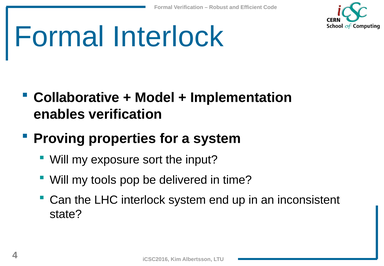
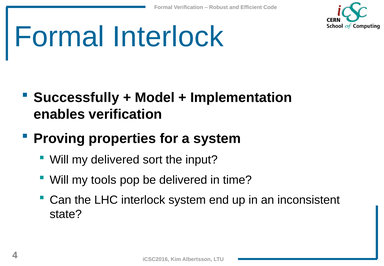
Collaborative: Collaborative -> Successfully
my exposure: exposure -> delivered
